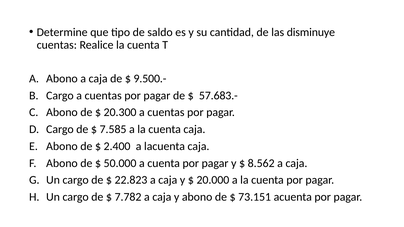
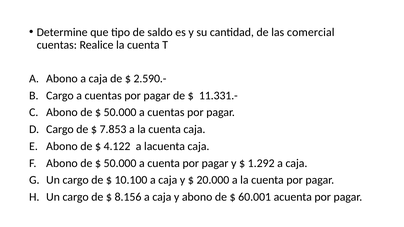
disminuye: disminuye -> comercial
9.500.-: 9.500.- -> 2.590.-
57.683.-: 57.683.- -> 11.331.-
20.300 at (120, 113): 20.300 -> 50.000
7.585: 7.585 -> 7.853
2.400: 2.400 -> 4.122
8.562: 8.562 -> 1.292
22.823: 22.823 -> 10.100
7.782: 7.782 -> 8.156
73.151: 73.151 -> 60.001
